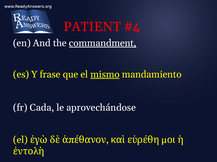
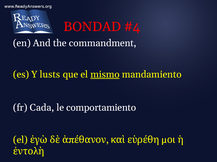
PATIENT: PATIENT -> BONDAD
commandment underline: present -> none
frase: frase -> lusts
aprovechándose: aprovechándose -> comportamiento
